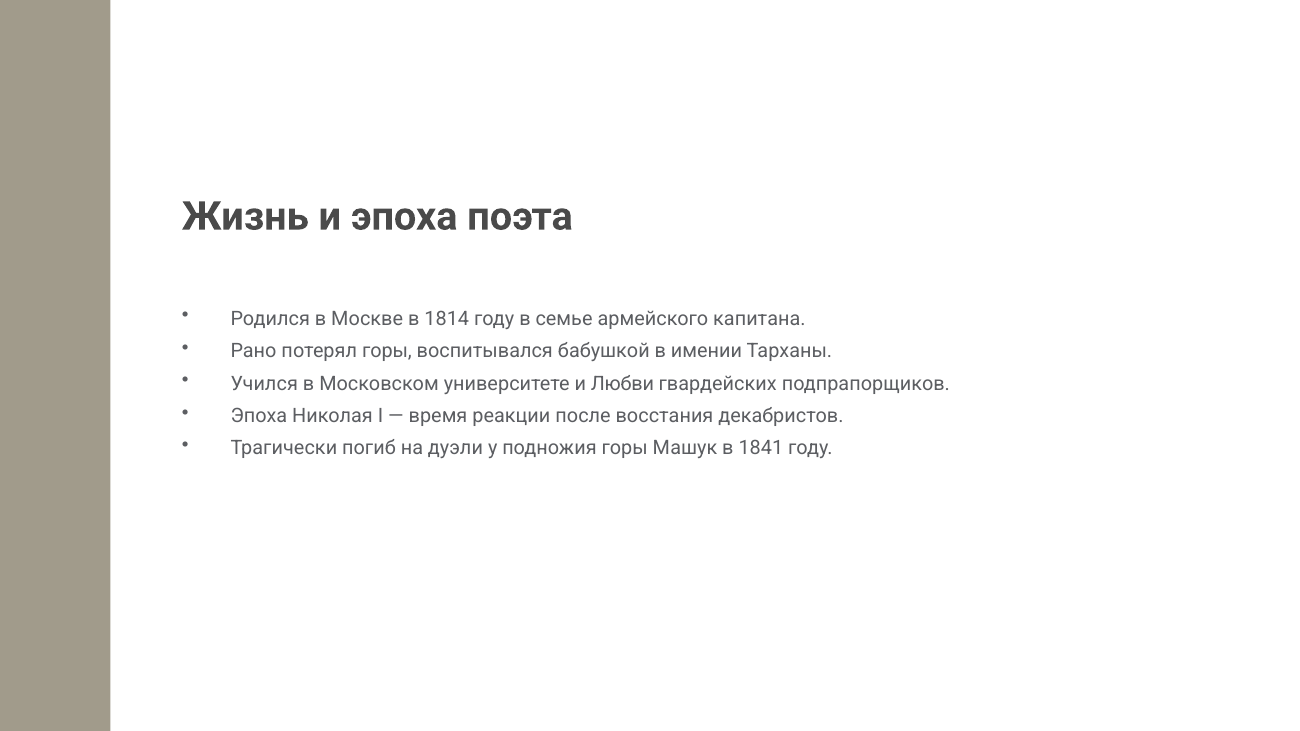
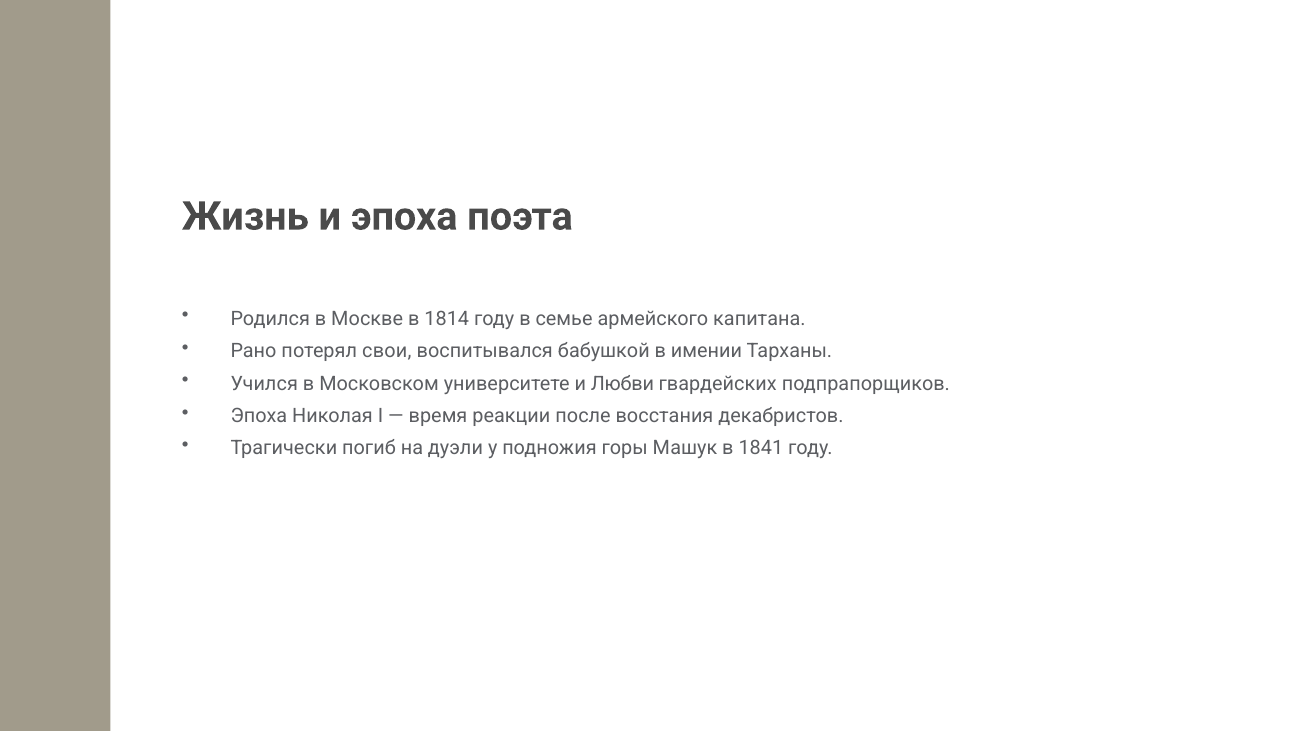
потерял горы: горы -> свои
